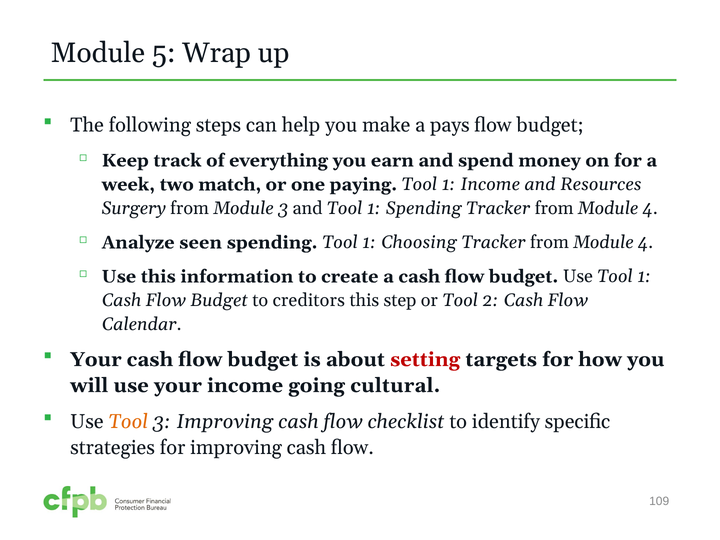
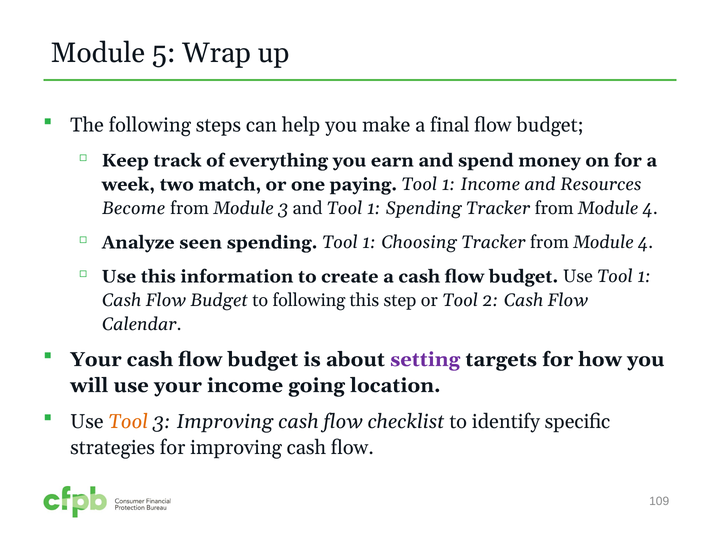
pays: pays -> final
Surgery: Surgery -> Become
to creditors: creditors -> following
setting colour: red -> purple
cultural: cultural -> location
